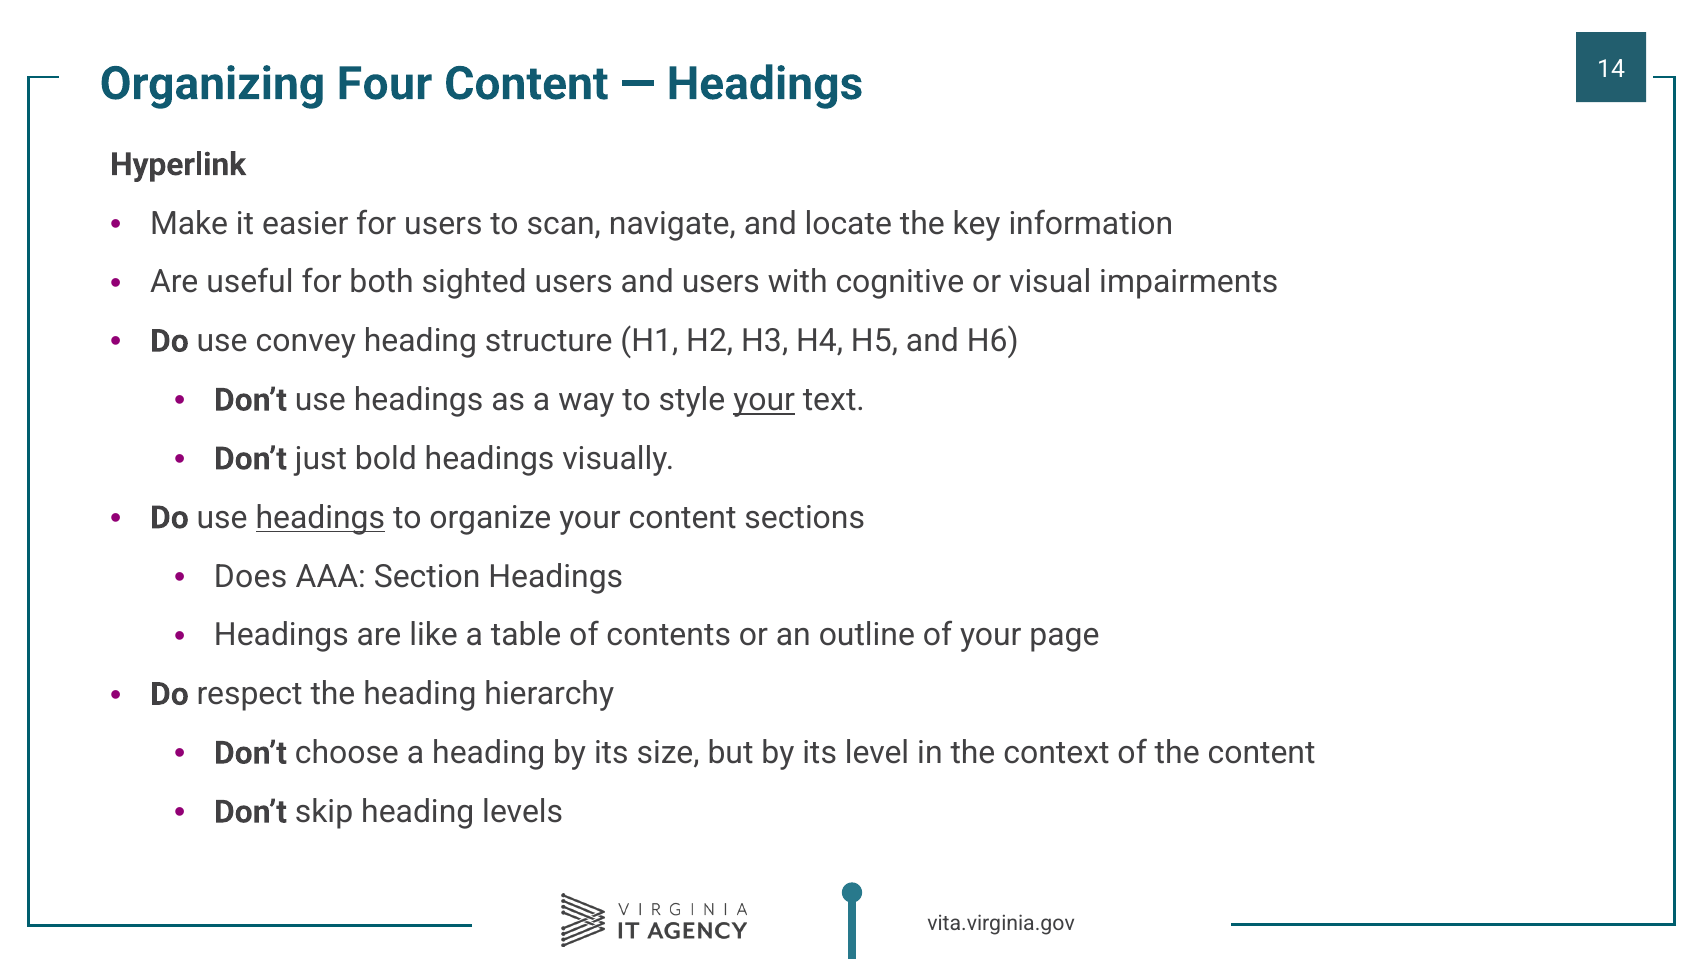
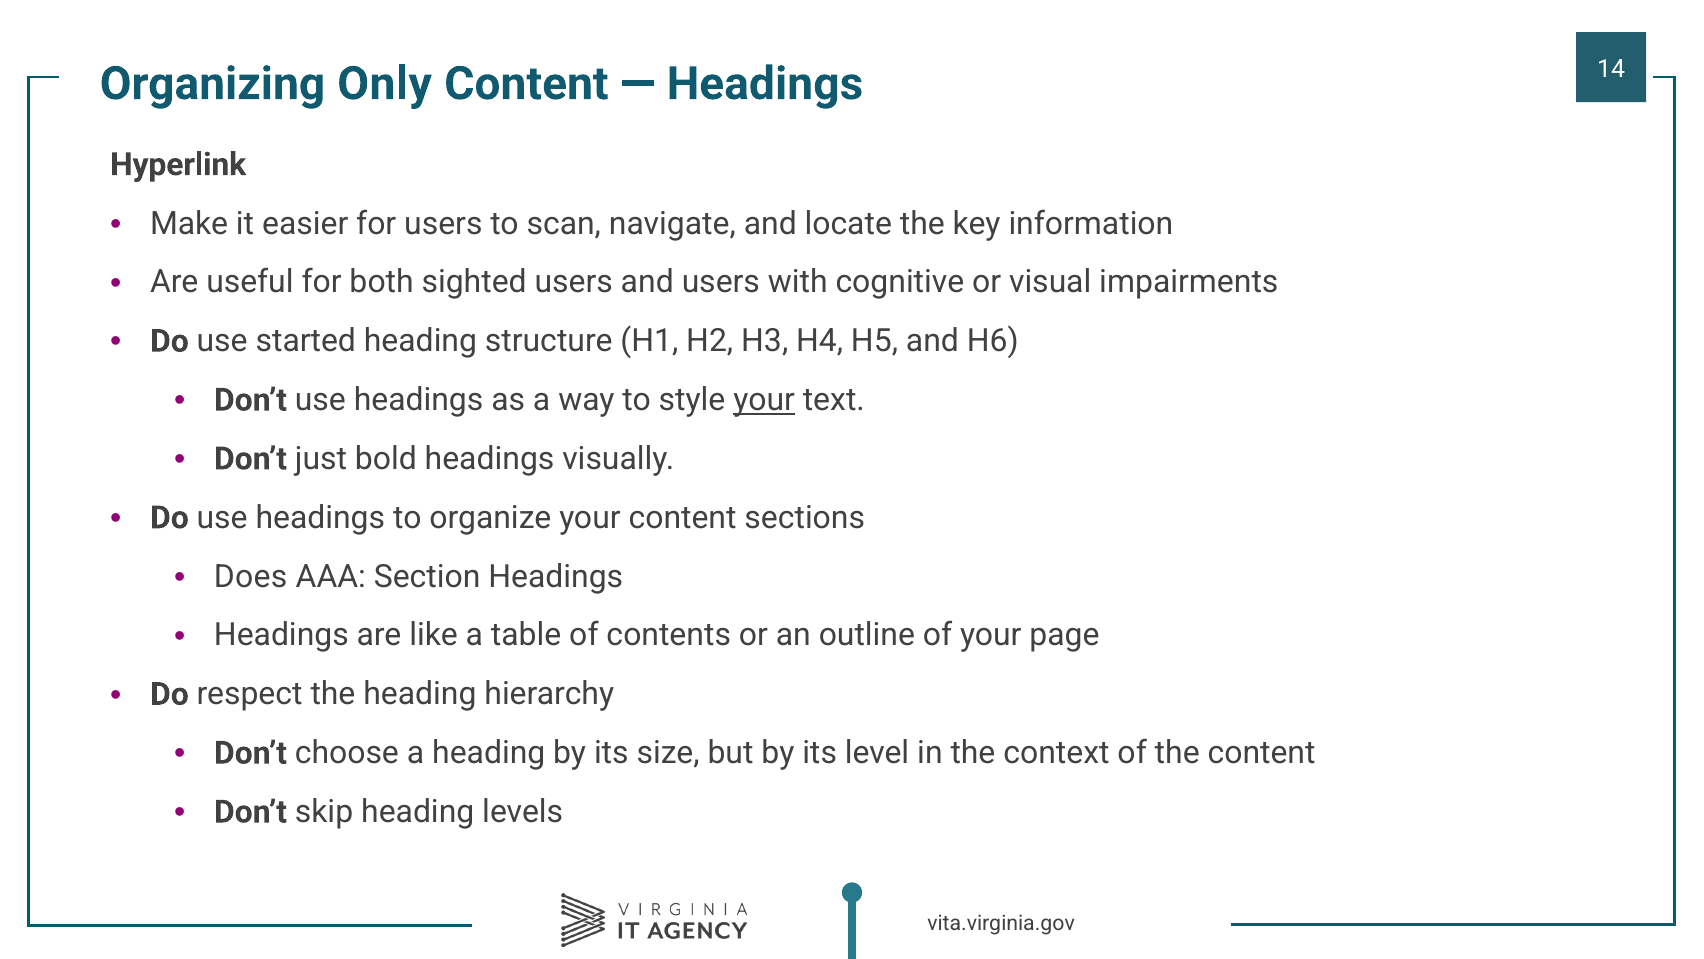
Four: Four -> Only
convey: convey -> started
headings at (320, 517) underline: present -> none
